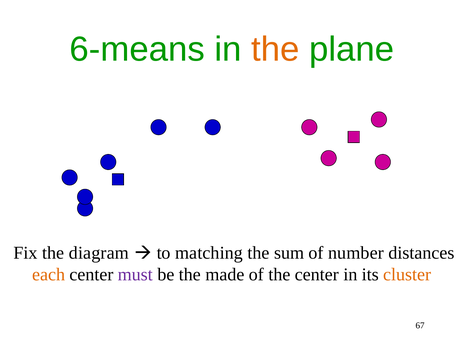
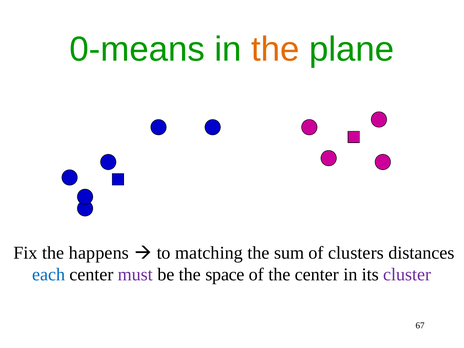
6-means: 6-means -> 0-means
diagram: diagram -> happens
number: number -> clusters
each colour: orange -> blue
made: made -> space
cluster colour: orange -> purple
